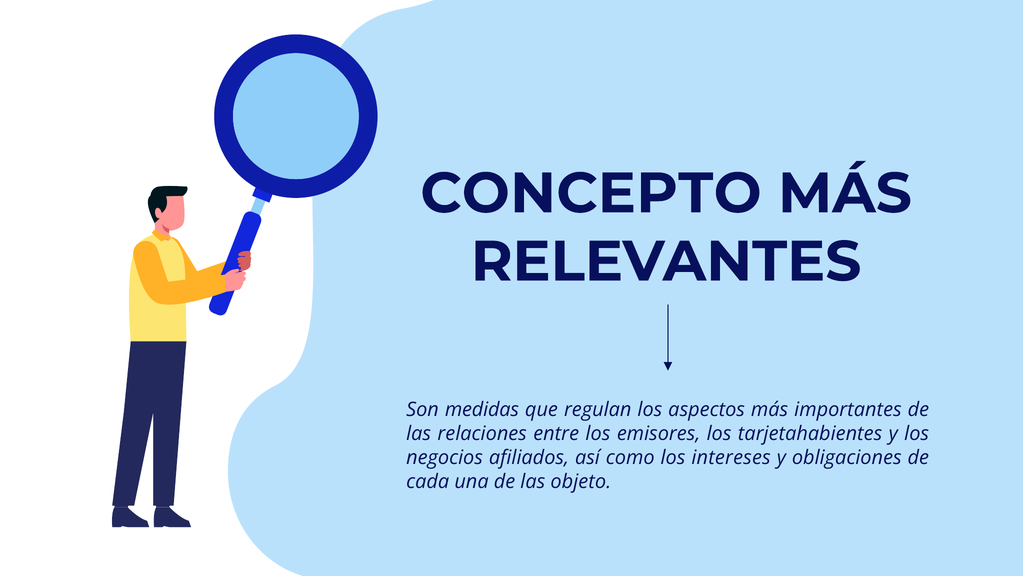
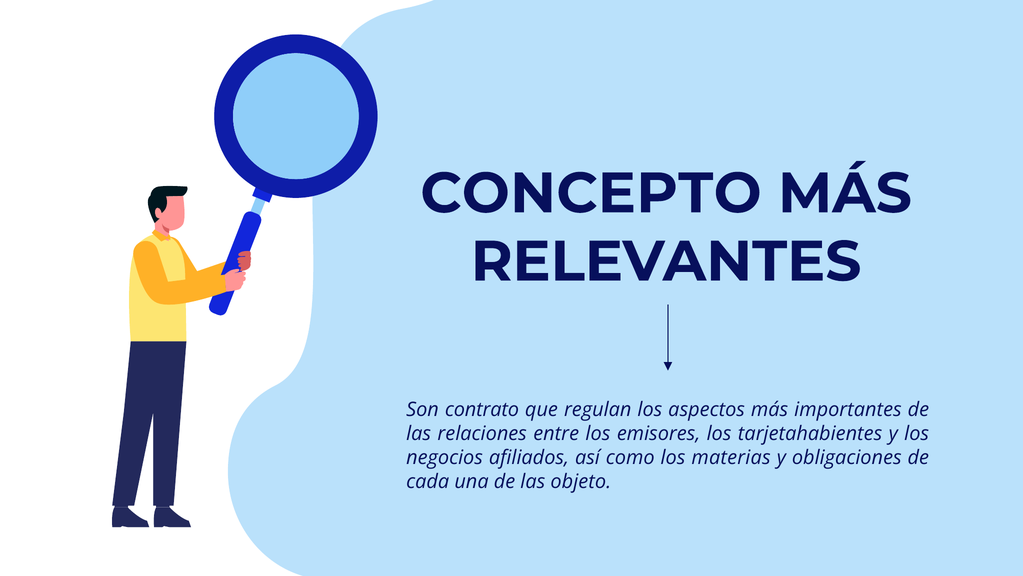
medidas: medidas -> contrato
intereses: intereses -> materias
